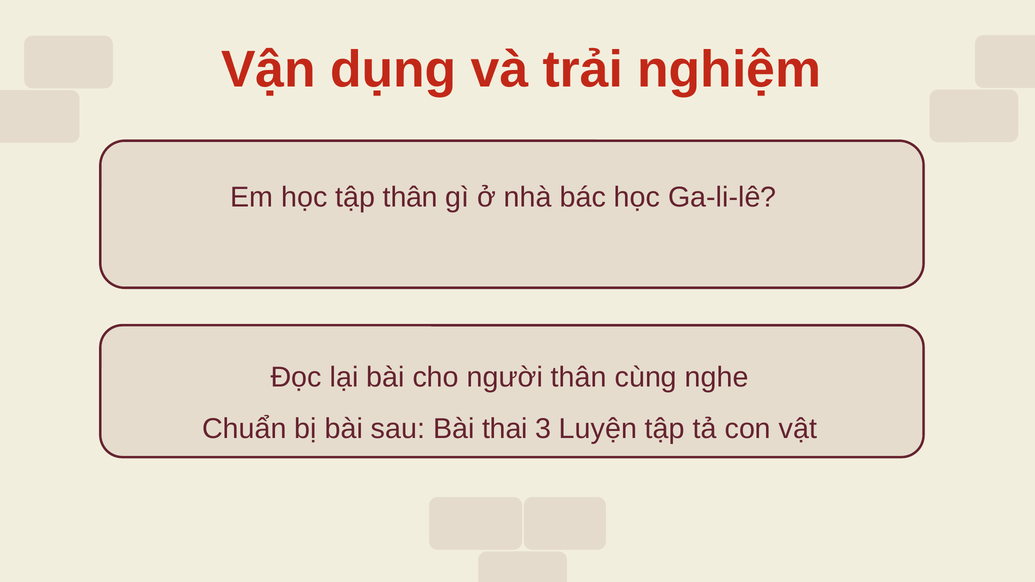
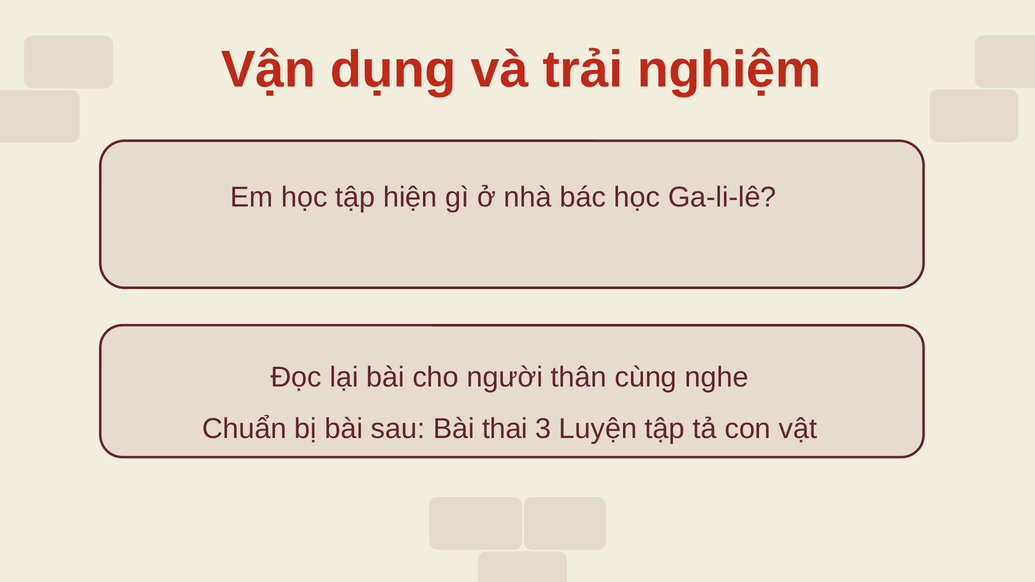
tập thân: thân -> hiện
